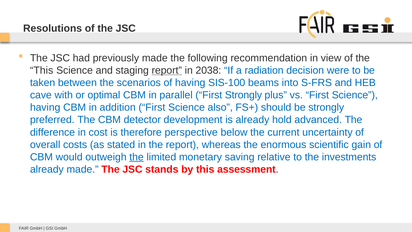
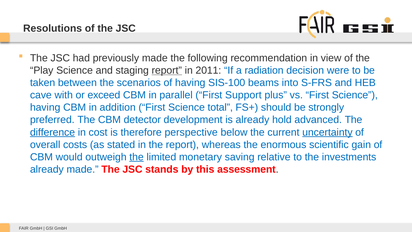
This at (42, 70): This -> Play
2038: 2038 -> 2011
optimal: optimal -> exceed
First Strongly: Strongly -> Support
also: also -> total
difference underline: none -> present
uncertainty underline: none -> present
